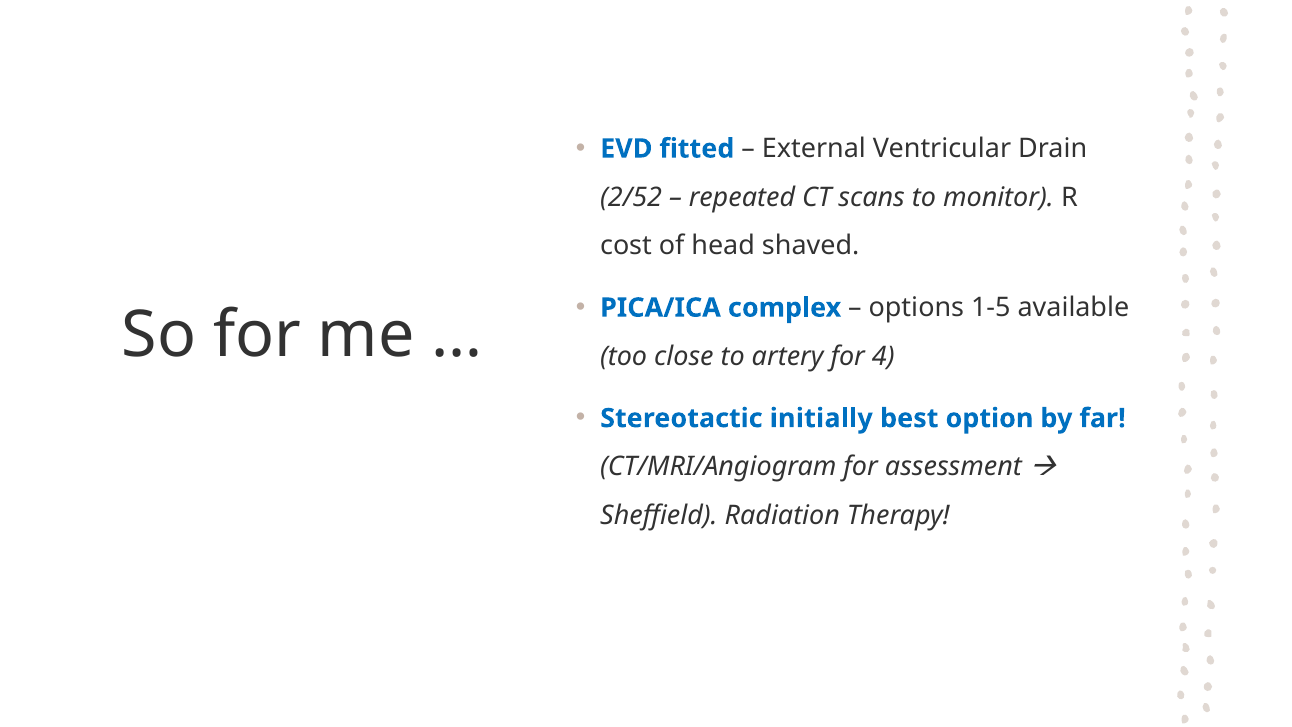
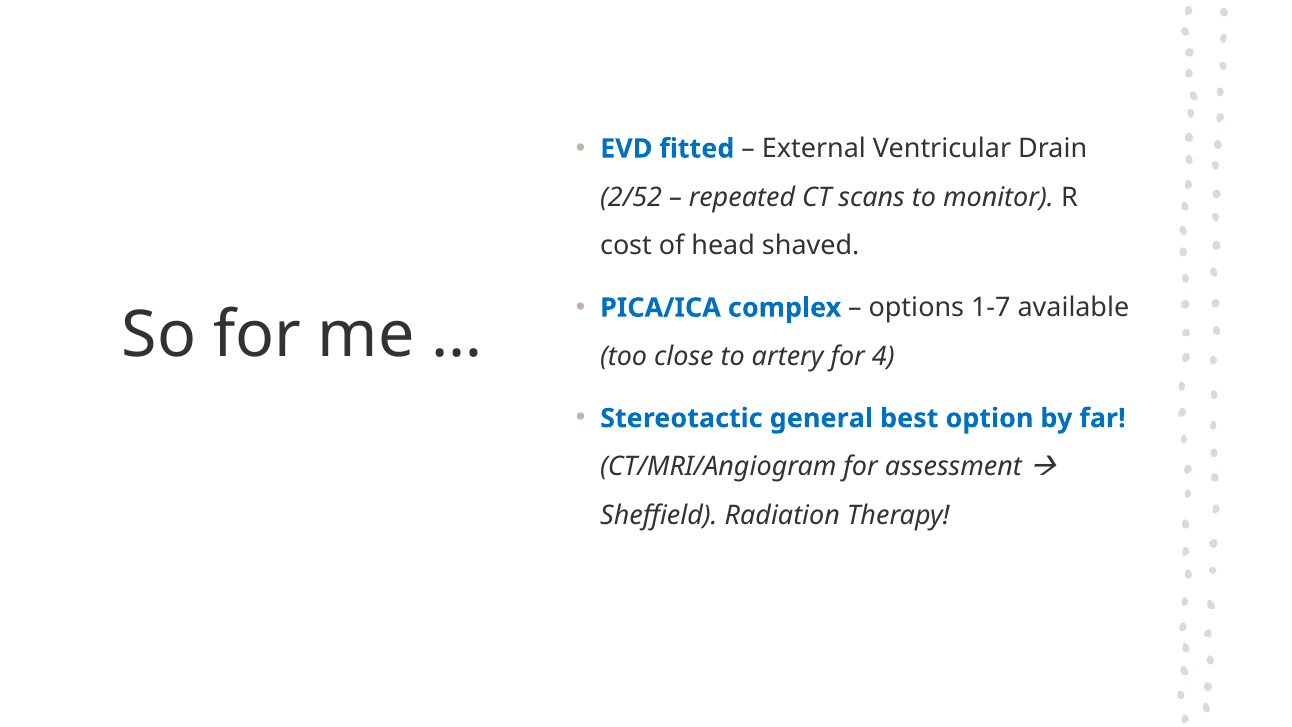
1-5: 1-5 -> 1-7
initially: initially -> general
